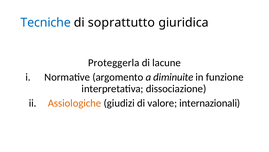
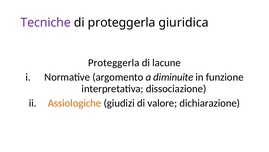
Tecniche colour: blue -> purple
di soprattutto: soprattutto -> proteggerla
internazionali: internazionali -> dichiarazione
